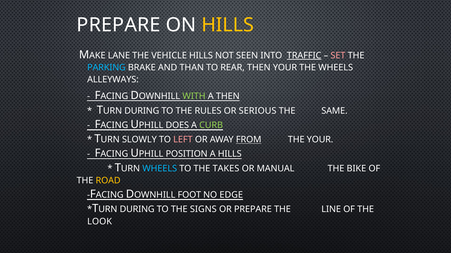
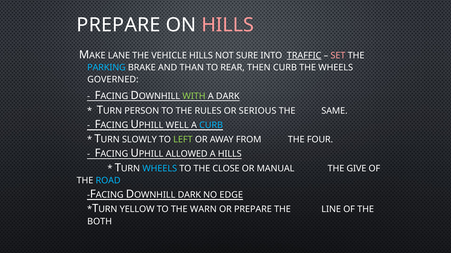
HILLS at (228, 25) colour: yellow -> pink
SEEN: SEEN -> SURE
THEN YOUR: YOUR -> CURB
ALLEYWAYS: ALLEYWAYS -> GOVERNED
A THEN: THEN -> DARK
DURING at (142, 111): DURING -> PERSON
DOES: DOES -> WELL
CURB at (211, 126) colour: light green -> light blue
LEFT colour: pink -> light green
FROM underline: present -> none
THE YOUR: YOUR -> FOUR
POSITION: POSITION -> ALLOWED
TAKES: TAKES -> CLOSE
BIKE: BIKE -> GIVE
ROAD colour: yellow -> light blue
FOOT at (189, 195): FOOT -> DARK
DURING at (137, 210): DURING -> YELLOW
SIGNS: SIGNS -> WARN
LOOK: LOOK -> BOTH
